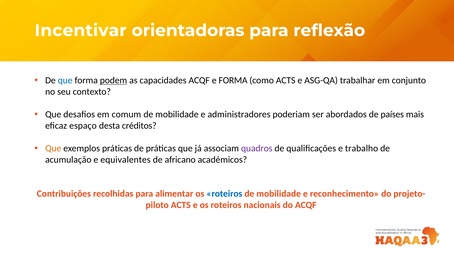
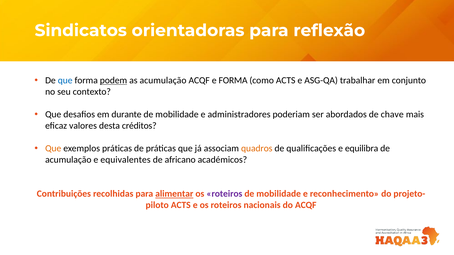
Incentivar: Incentivar -> Sindicatos
as capacidades: capacidades -> acumulação
comum: comum -> durante
países: países -> chave
espaço: espaço -> valores
quadros colour: purple -> orange
trabalho: trabalho -> equilibra
alimentar underline: none -> present
roteiros at (224, 194) colour: blue -> purple
